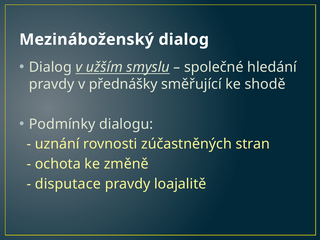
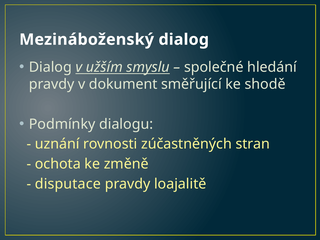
přednášky: přednášky -> dokument
